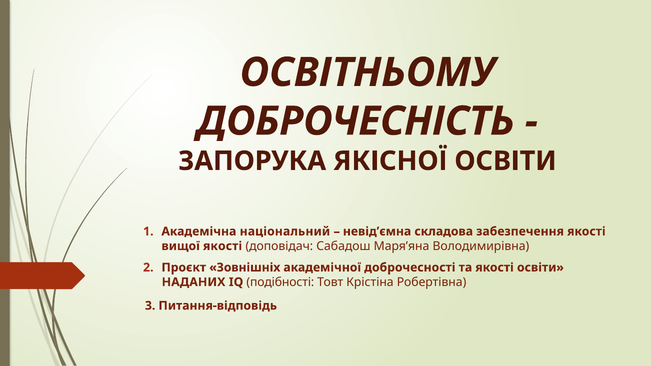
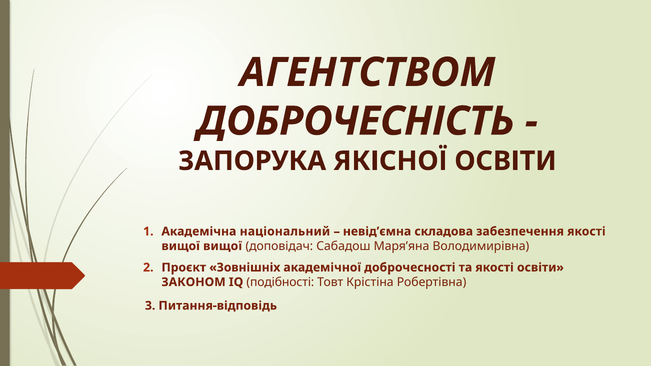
ОСВІТНЬОМУ: ОСВІТНЬОМУ -> АГЕНТСТВОМ
вищої якості: якості -> вищої
НАДАНИХ: НАДАНИХ -> ЗАКОНОМ
